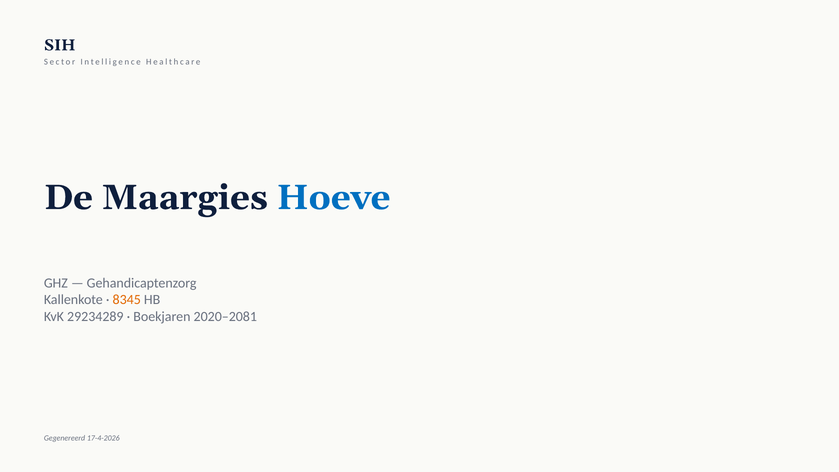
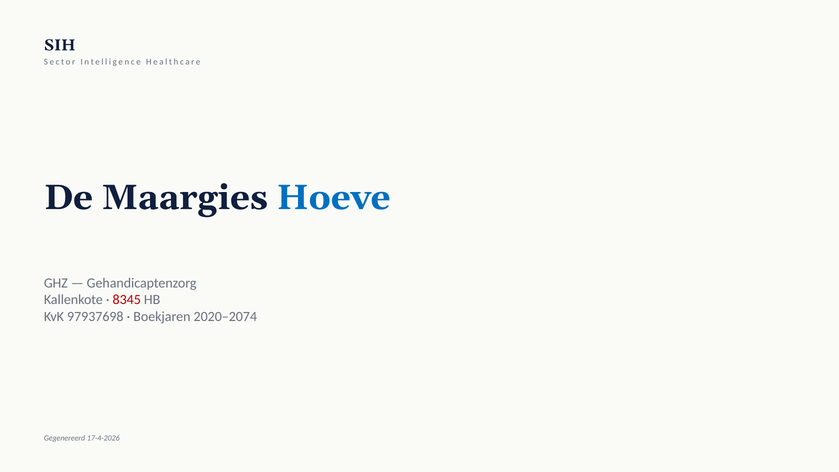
8345 colour: orange -> red
29234289: 29234289 -> 97937698
2020–2081: 2020–2081 -> 2020–2074
